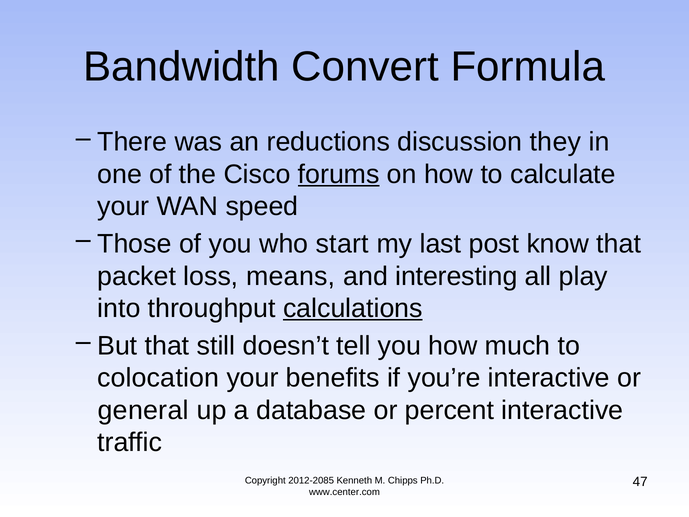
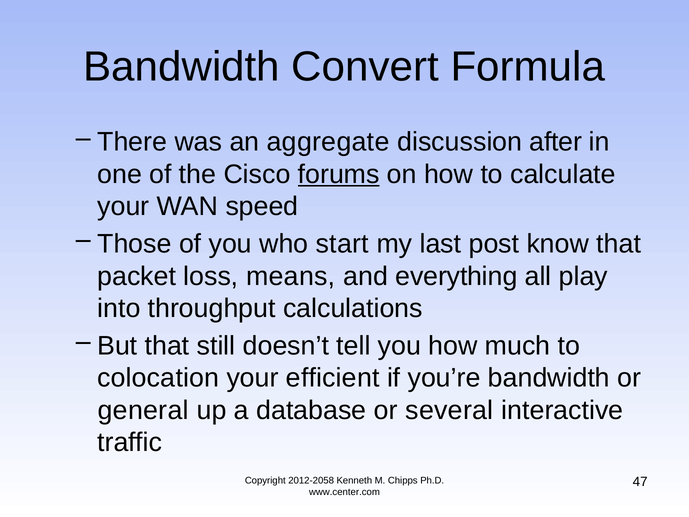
reductions: reductions -> aggregate
they: they -> after
interesting: interesting -> everything
calculations underline: present -> none
benefits: benefits -> efficient
you’re interactive: interactive -> bandwidth
percent: percent -> several
2012-2085: 2012-2085 -> 2012-2058
